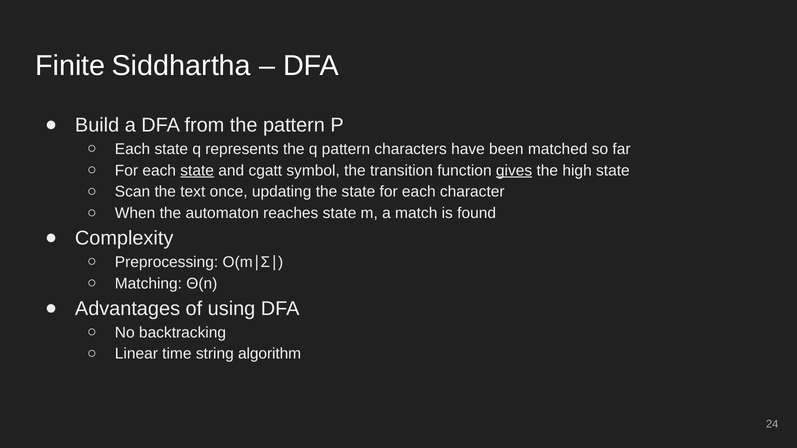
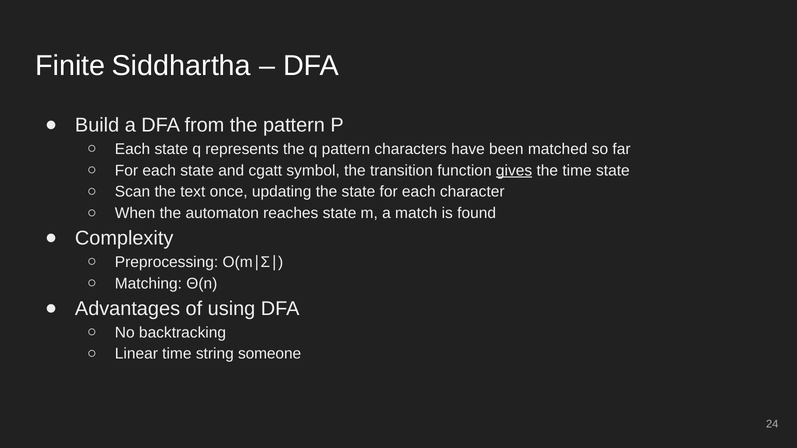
state at (197, 171) underline: present -> none
the high: high -> time
algorithm: algorithm -> someone
